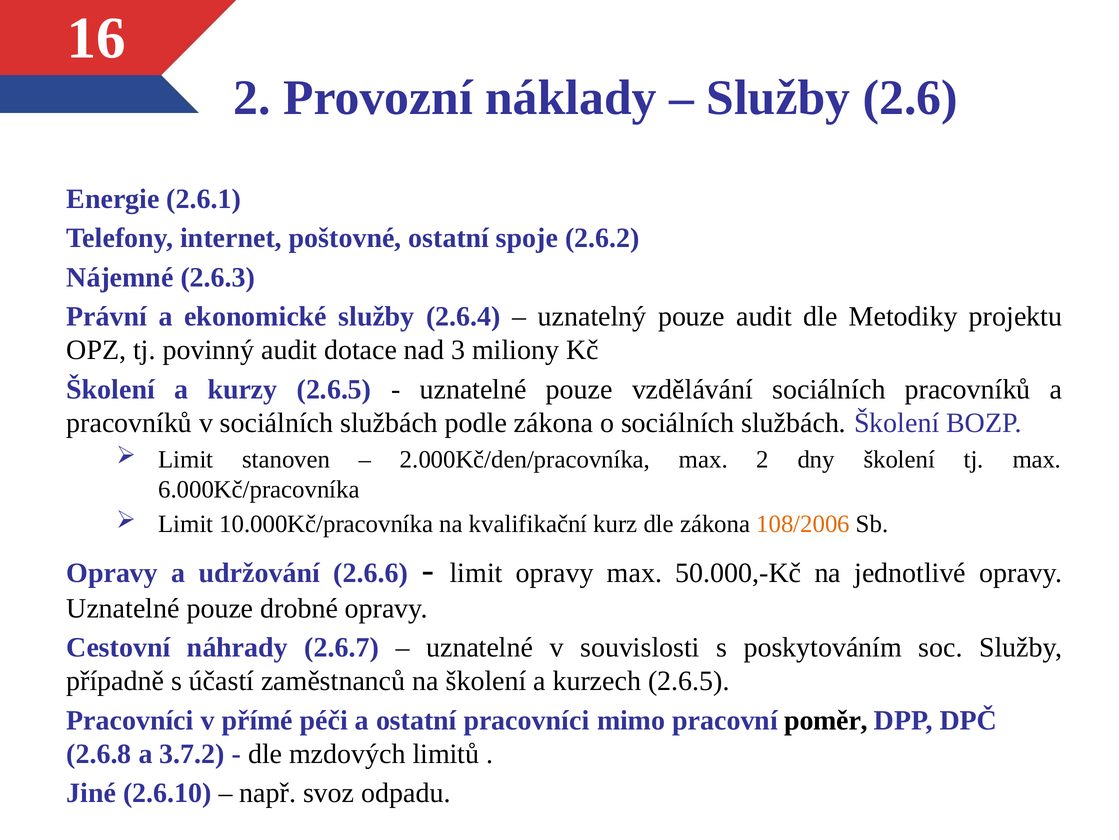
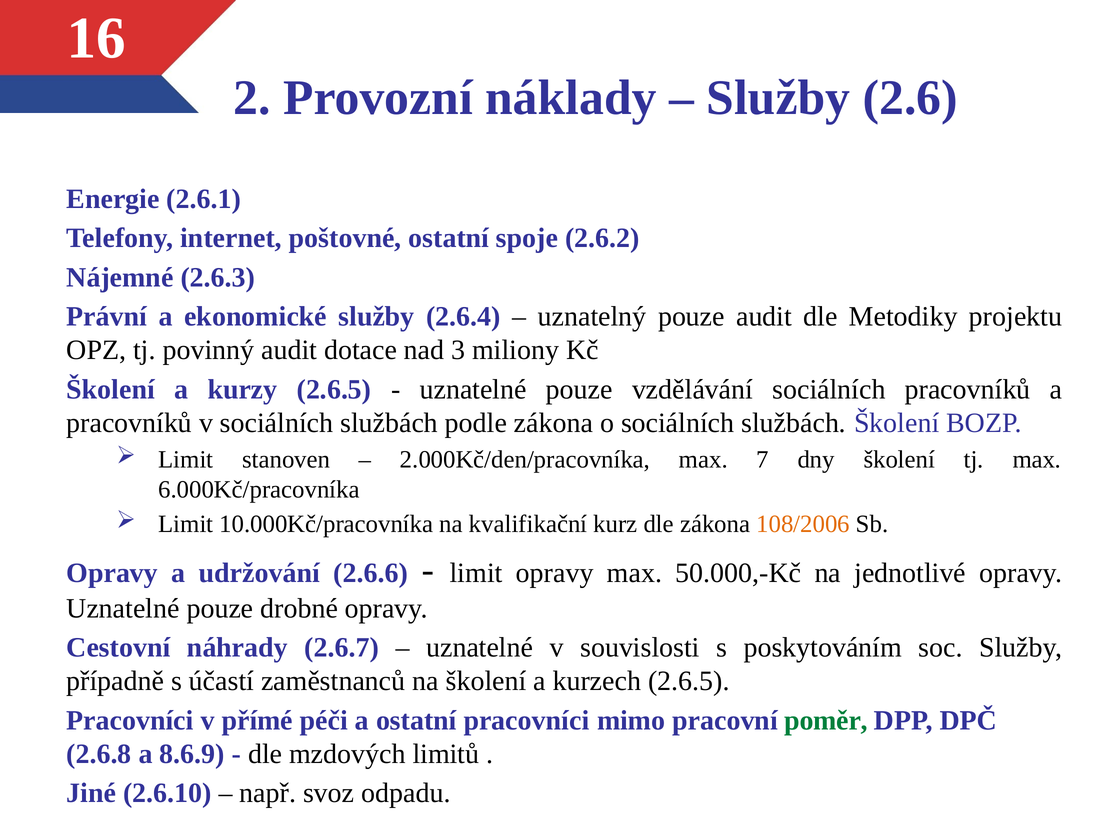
max 2: 2 -> 7
poměr colour: black -> green
3.7.2: 3.7.2 -> 8.6.9
